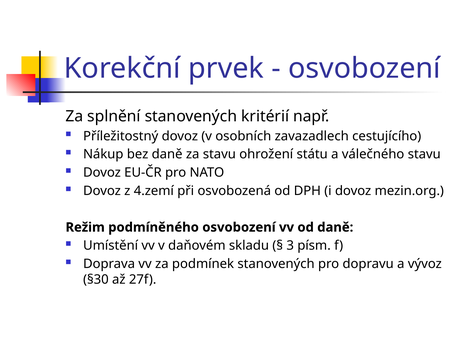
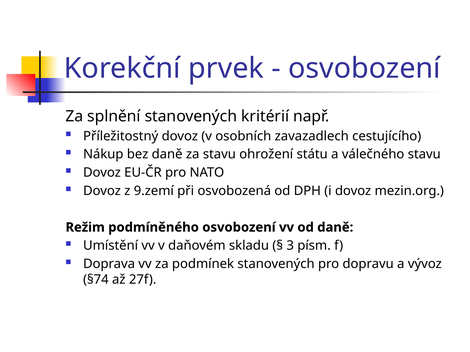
4.zemí: 4.zemí -> 9.zemí
§30: §30 -> §74
